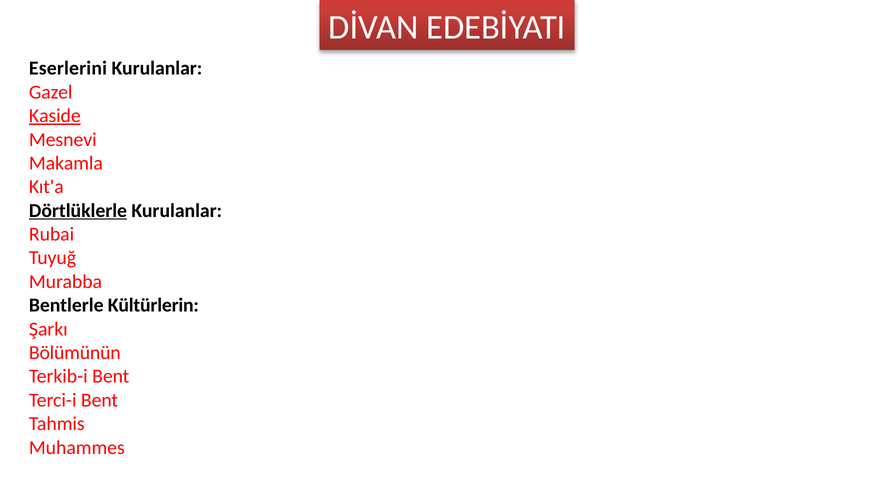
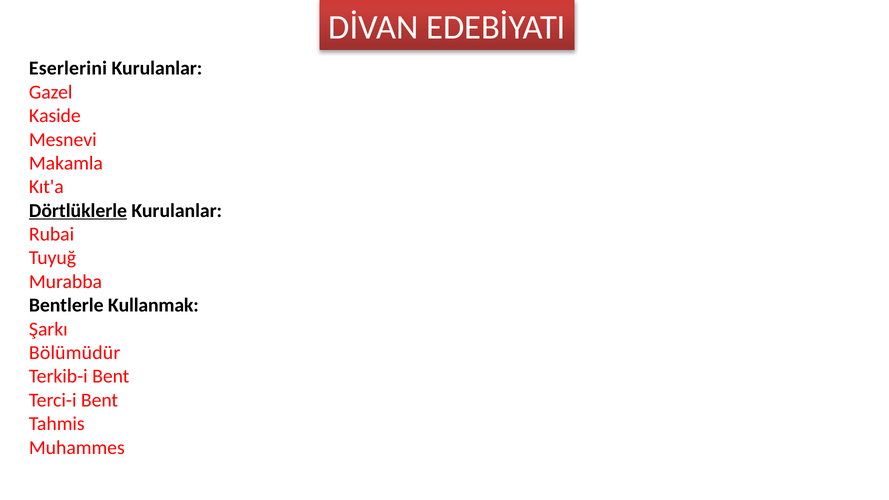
Kaside underline: present -> none
Kültürlerin: Kültürlerin -> Kullanmak
Bölümünün: Bölümünün -> Bölümüdür
